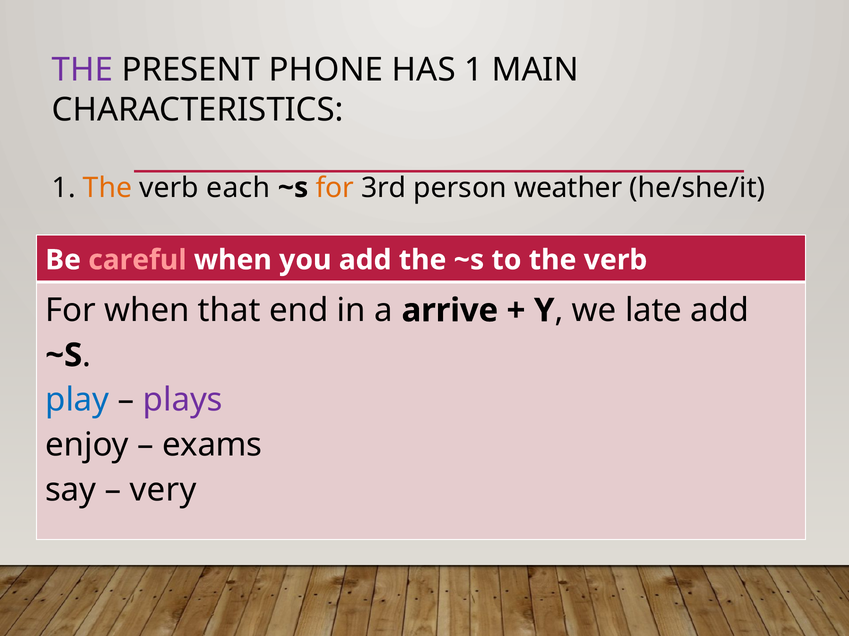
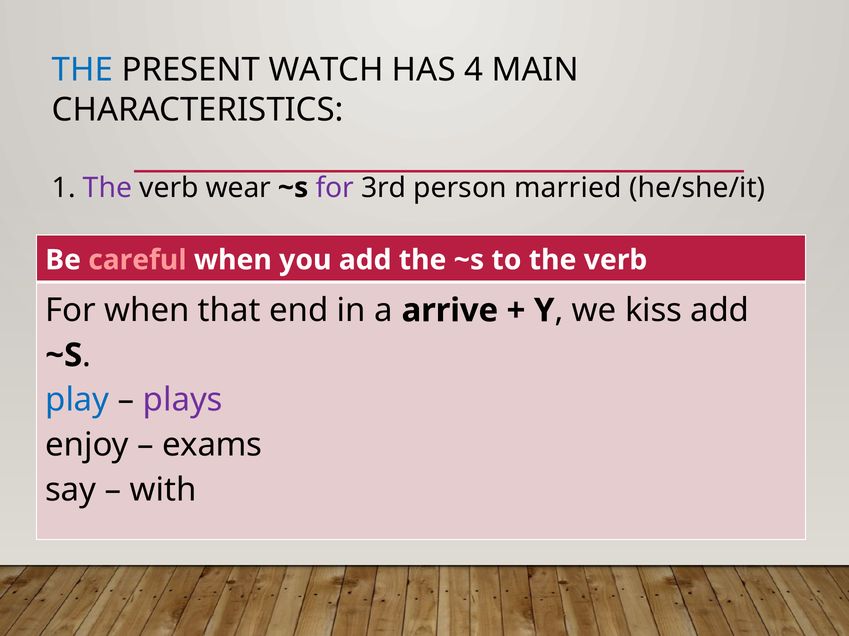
THE at (83, 70) colour: purple -> blue
PHONE: PHONE -> WATCH
HAS 1: 1 -> 4
The at (108, 188) colour: orange -> purple
each: each -> wear
for at (335, 188) colour: orange -> purple
weather: weather -> married
late: late -> kiss
very: very -> with
